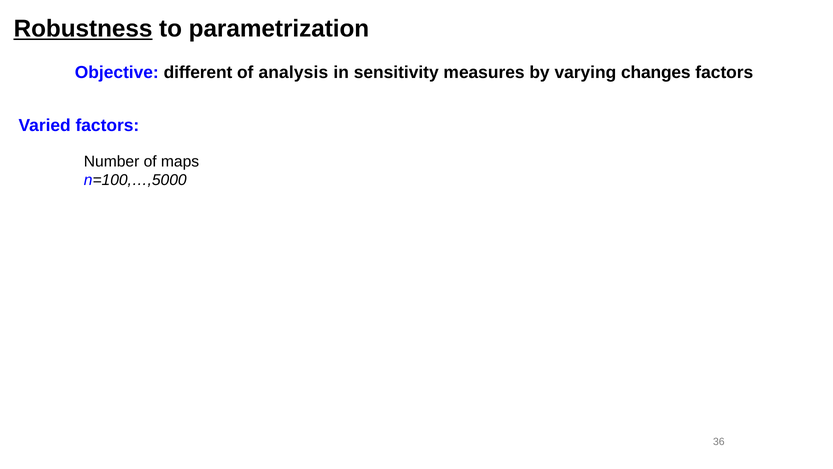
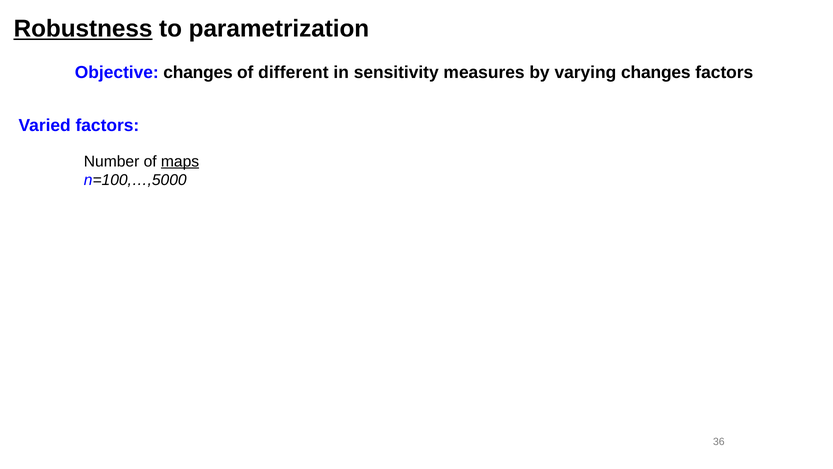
Objective different: different -> changes
analysis: analysis -> different
maps underline: none -> present
